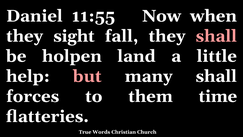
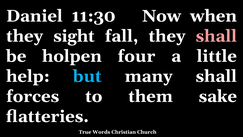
11:55: 11:55 -> 11:30
land: land -> four
but colour: pink -> light blue
time: time -> sake
